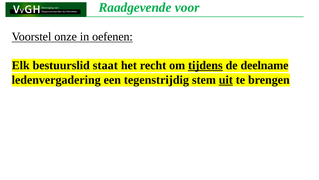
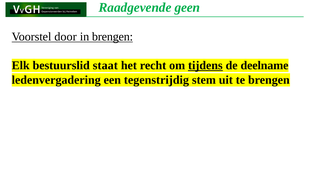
voor: voor -> geen
onze: onze -> door
in oefenen: oefenen -> brengen
uit underline: present -> none
